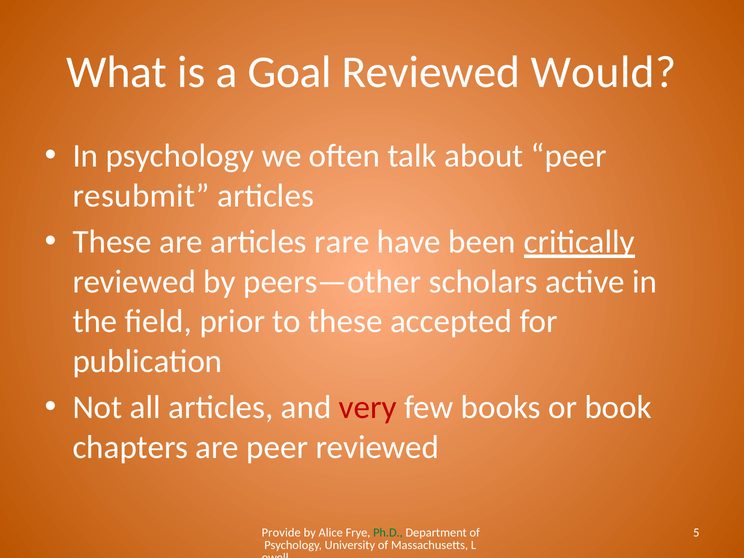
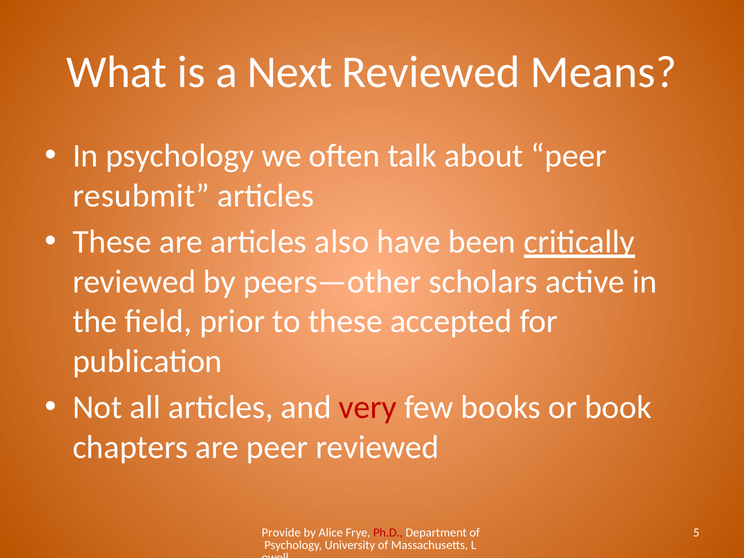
Goal: Goal -> Next
Would: Would -> Means
rare: rare -> also
Ph.D colour: green -> red
